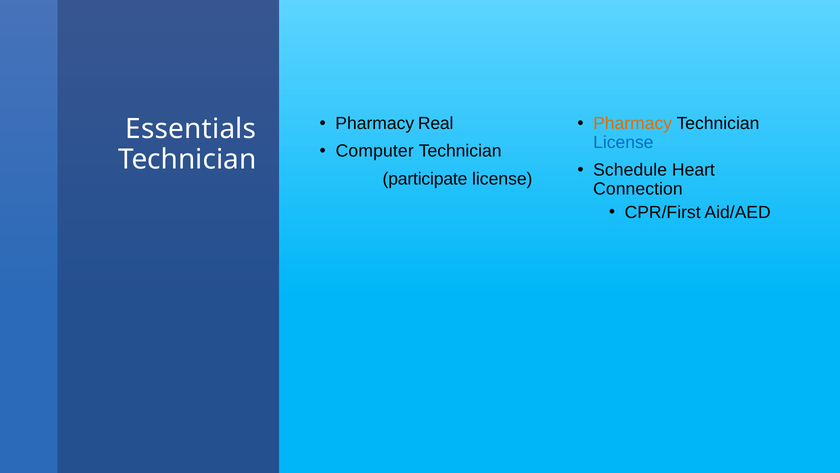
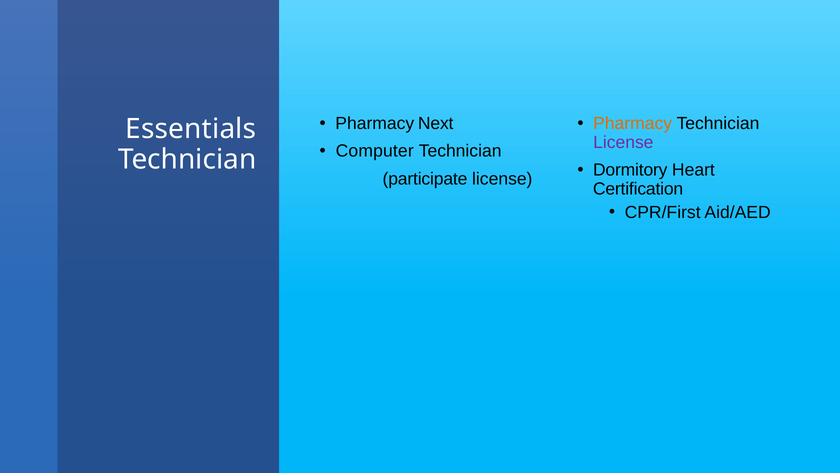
Real: Real -> Next
License at (623, 142) colour: blue -> purple
Schedule: Schedule -> Dormitory
Connection: Connection -> Certification
